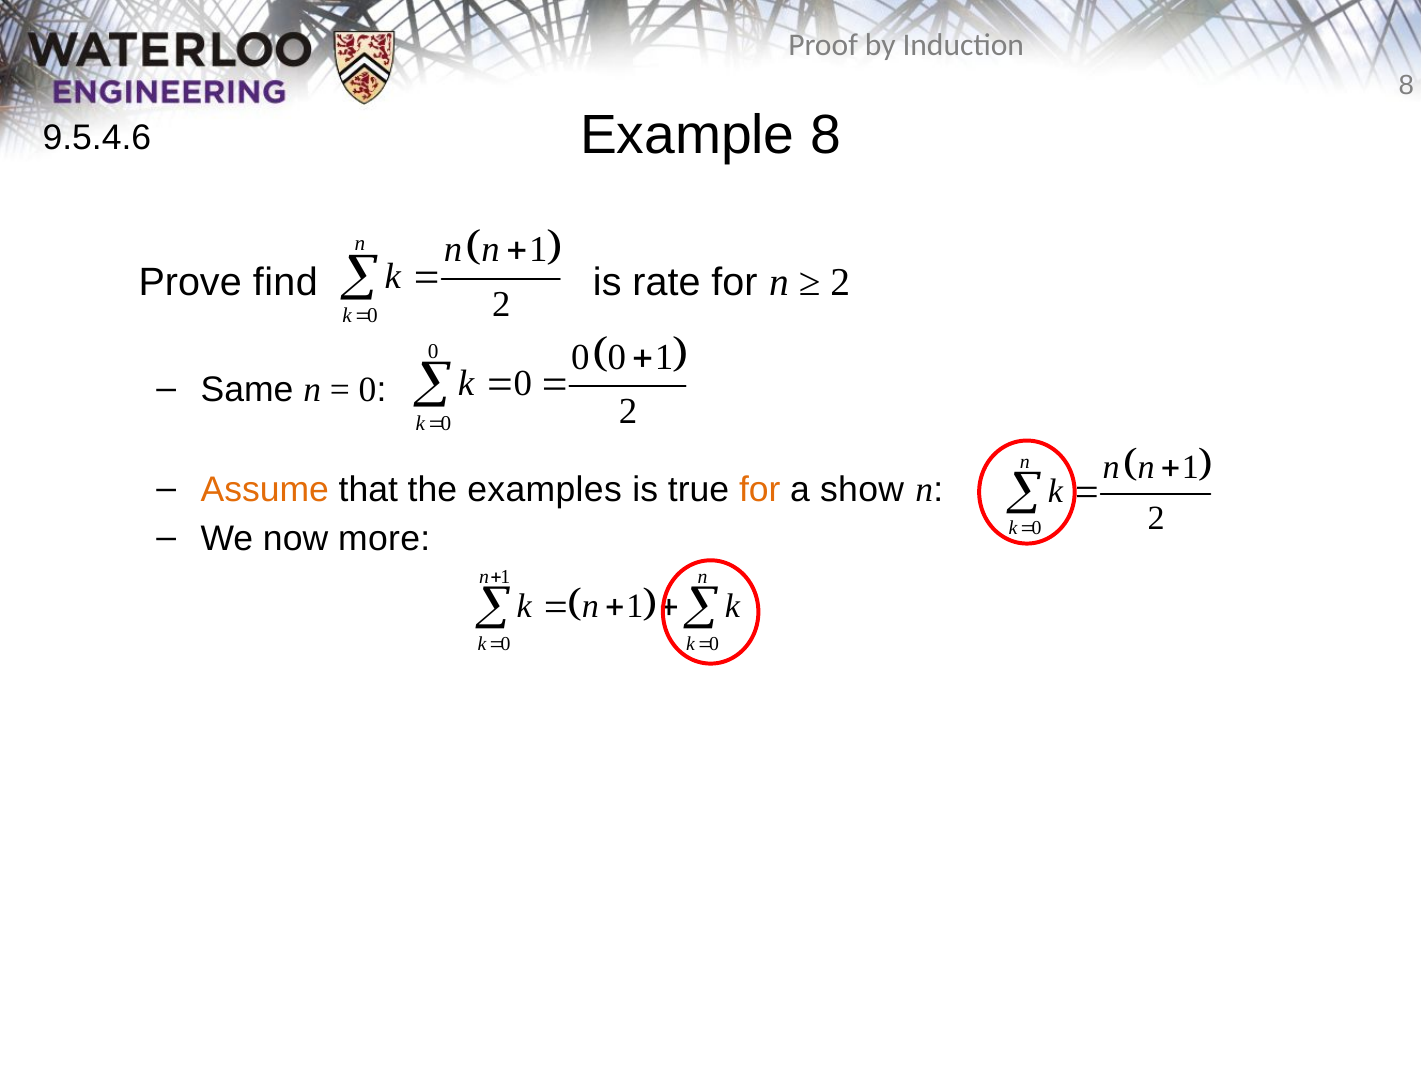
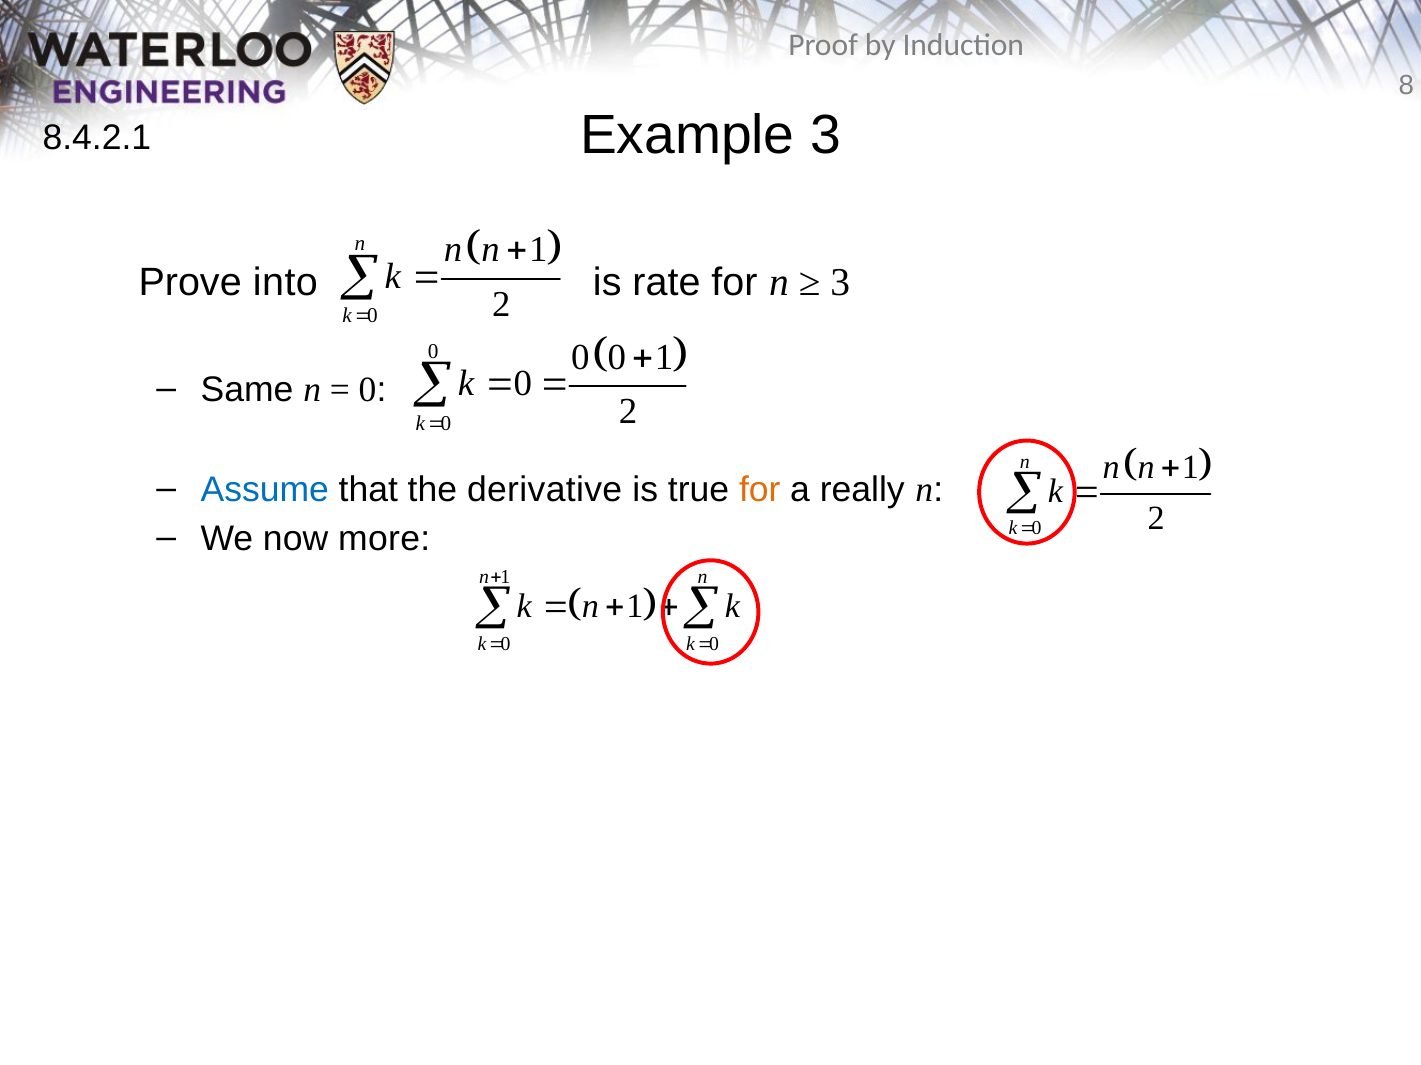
Example 8: 8 -> 3
9.5.4.6: 9.5.4.6 -> 8.4.2.1
find: find -> into
2 at (840, 282): 2 -> 3
Assume colour: orange -> blue
examples: examples -> derivative
show: show -> really
